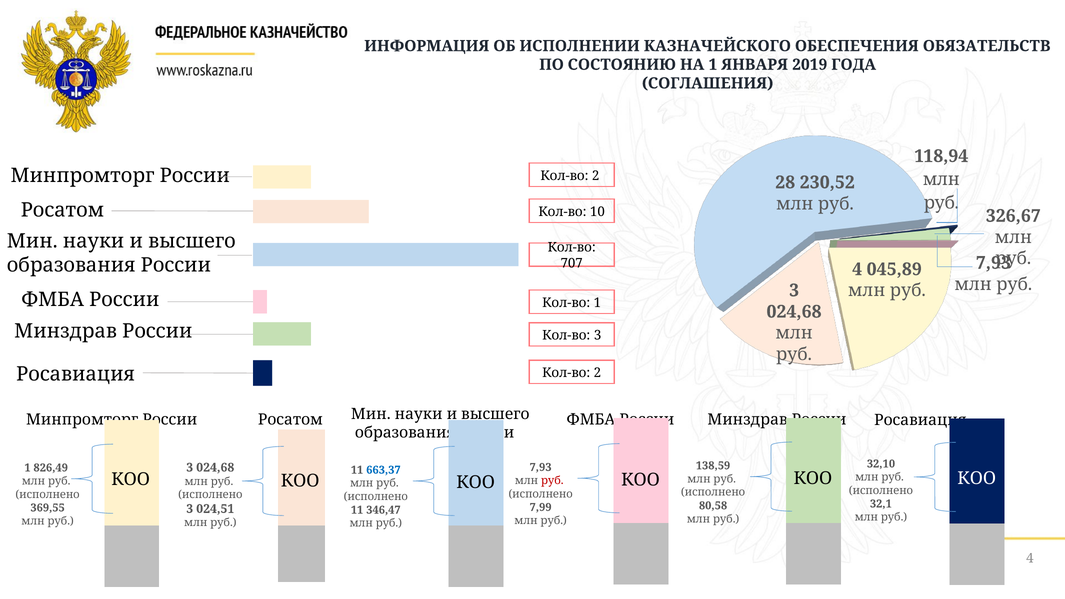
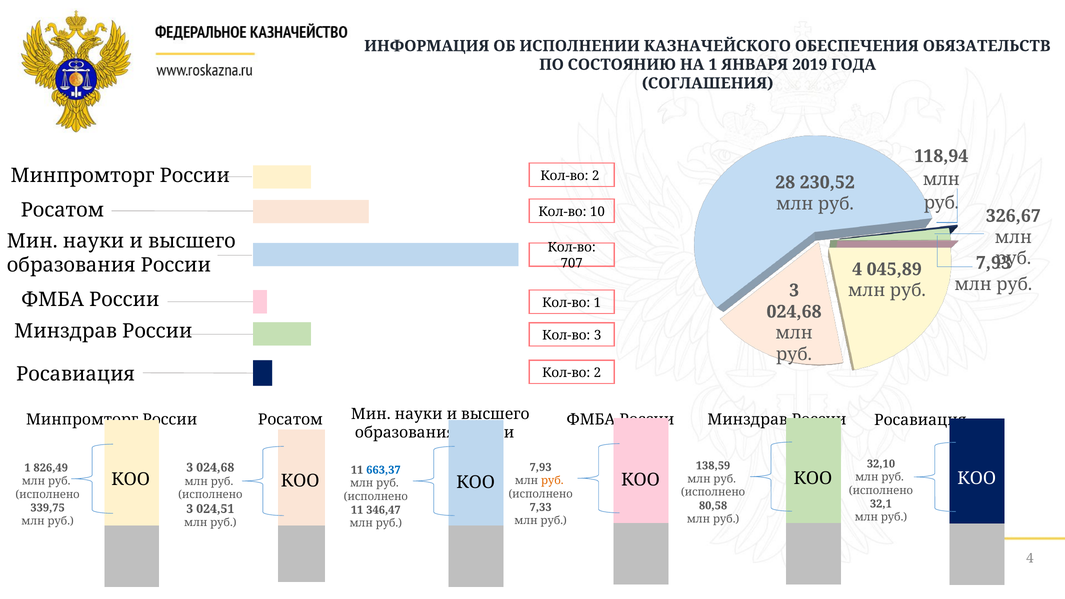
руб at (552, 481) colour: red -> orange
7,99: 7,99 -> 7,33
369,55: 369,55 -> 339,75
